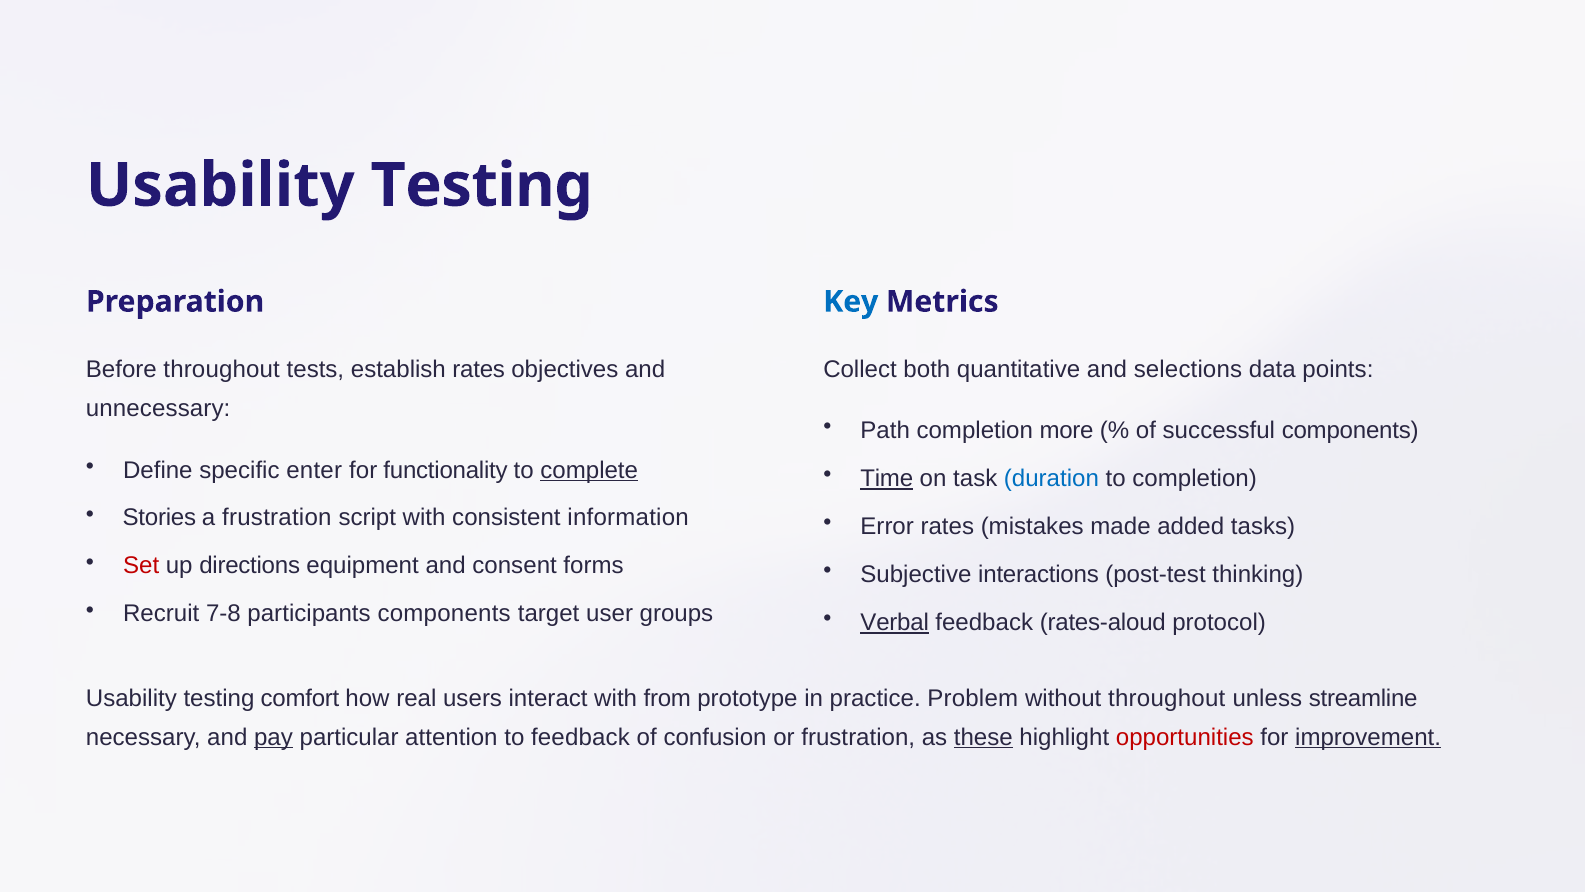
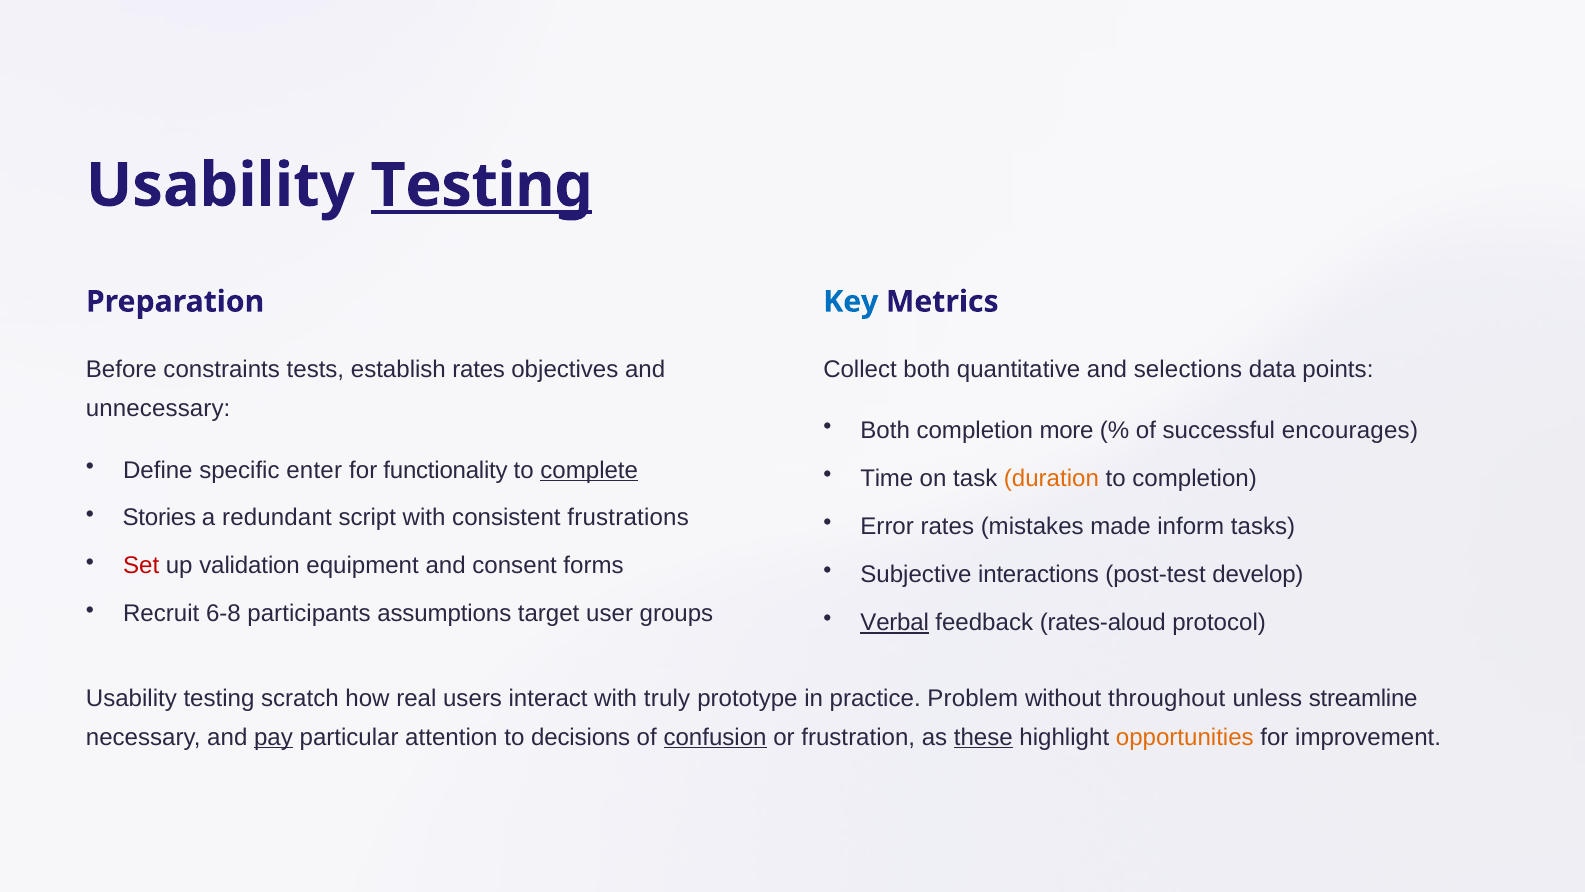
Testing at (482, 185) underline: none -> present
Before throughout: throughout -> constraints
Path at (885, 431): Path -> Both
successful components: components -> encourages
Time underline: present -> none
duration colour: blue -> orange
a frustration: frustration -> redundant
information: information -> frustrations
added: added -> inform
directions: directions -> validation
thinking: thinking -> develop
7-8: 7-8 -> 6-8
participants components: components -> assumptions
comfort: comfort -> scratch
from: from -> truly
to feedback: feedback -> decisions
confusion underline: none -> present
opportunities colour: red -> orange
improvement underline: present -> none
